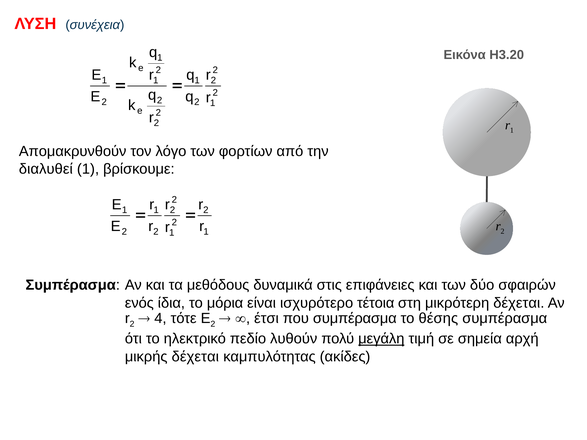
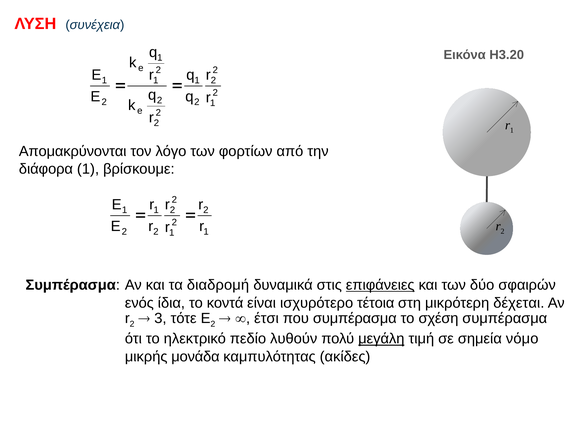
Απομακρυνθούν: Απομακρυνθούν -> Απομακρύνονται
διαλυθεί: διαλυθεί -> διάφορα
μεθόδους: μεθόδους -> διαδρομή
επιφάνειες underline: none -> present
μόρια: μόρια -> κοντά
4: 4 -> 3
θέσης: θέσης -> σχέση
αρχή: αρχή -> νόμο
μικρής δέχεται: δέχεται -> μονάδα
